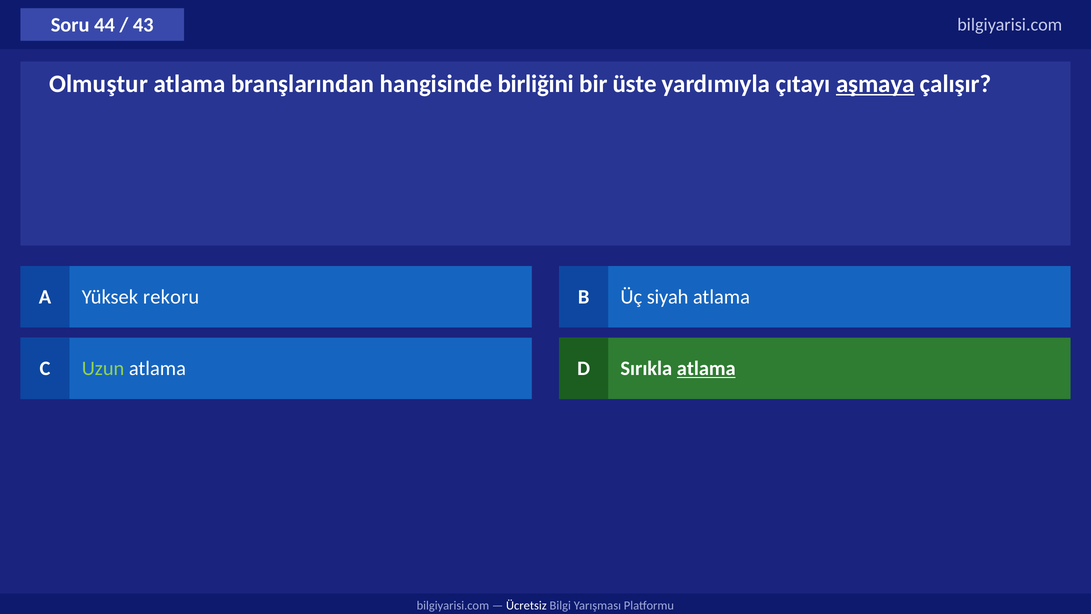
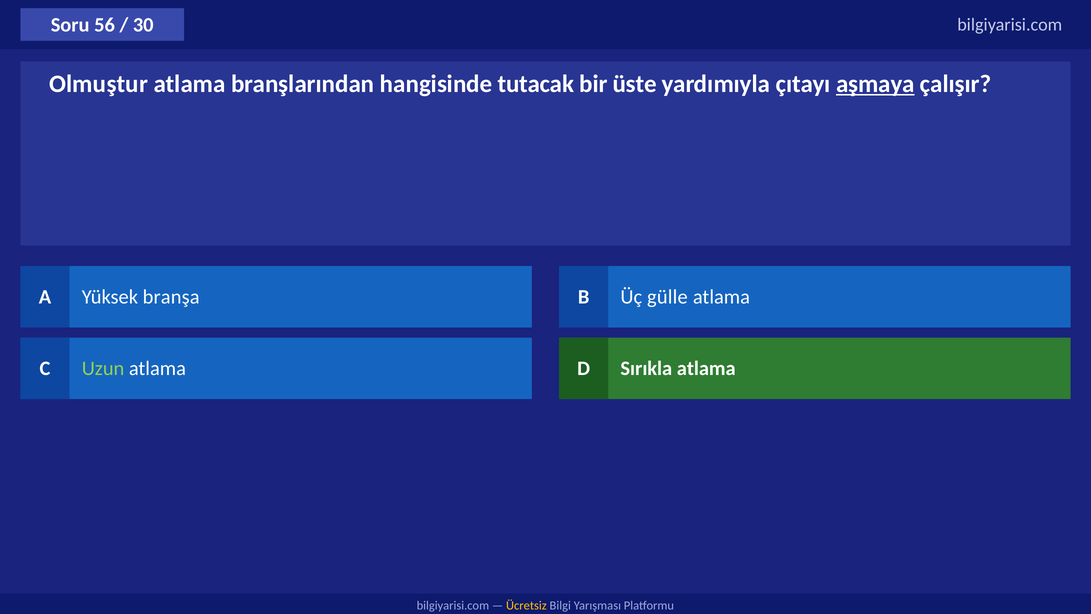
44: 44 -> 56
43: 43 -> 30
birliğini: birliğini -> tutacak
rekoru: rekoru -> branşa
siyah: siyah -> gülle
atlama at (706, 368) underline: present -> none
Ücretsiz colour: white -> yellow
